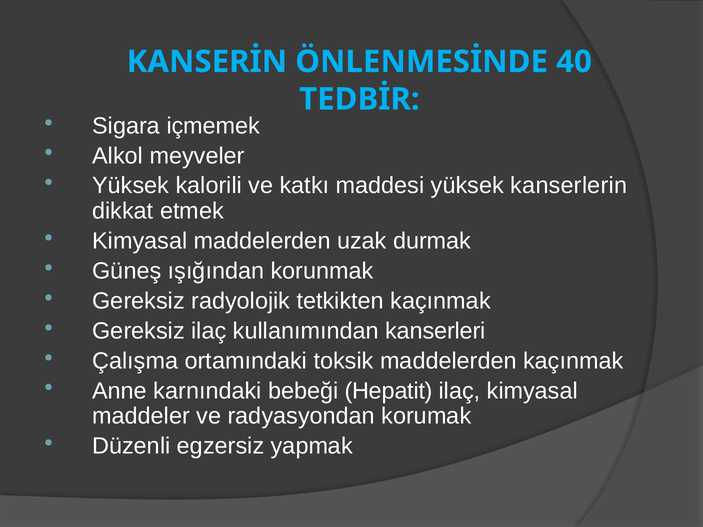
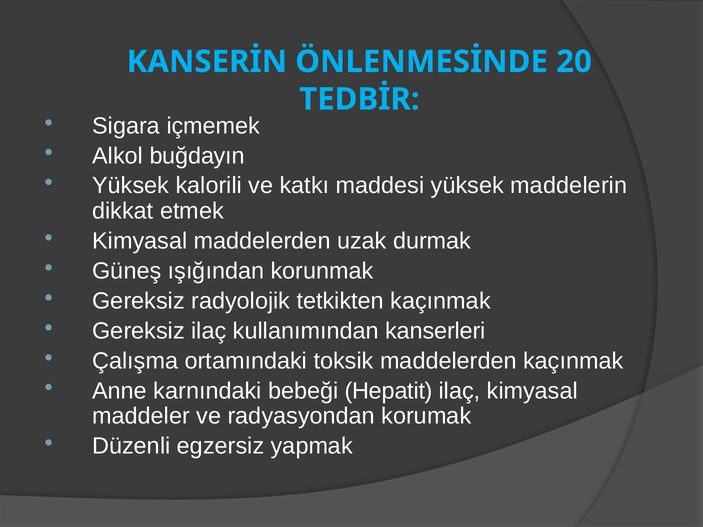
40: 40 -> 20
meyveler: meyveler -> buğdayın
kanserlerin: kanserlerin -> maddelerin
